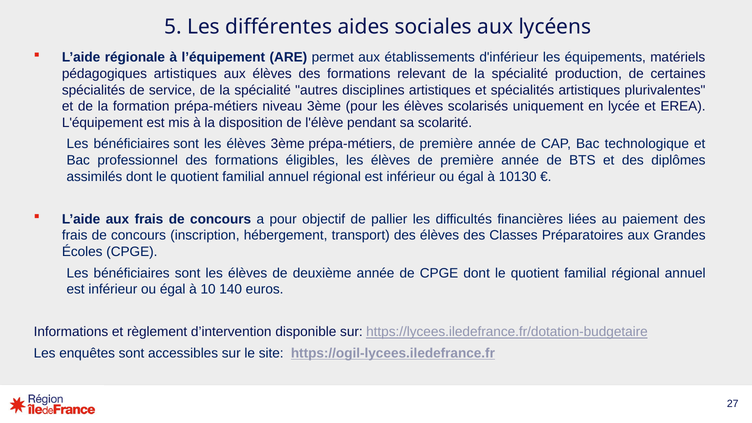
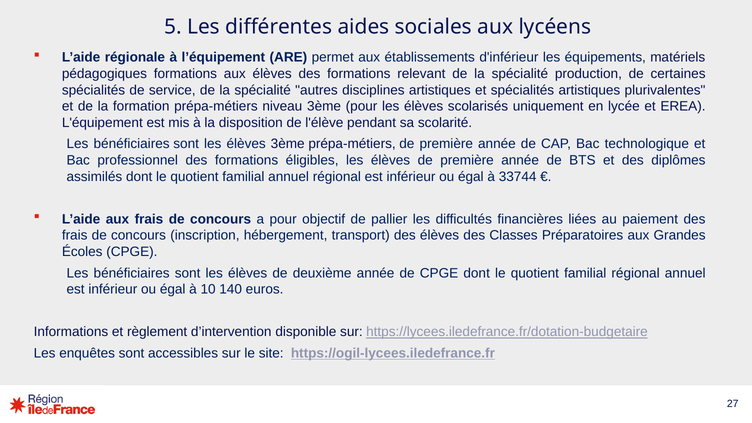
pédagogiques artistiques: artistiques -> formations
10130: 10130 -> 33744
